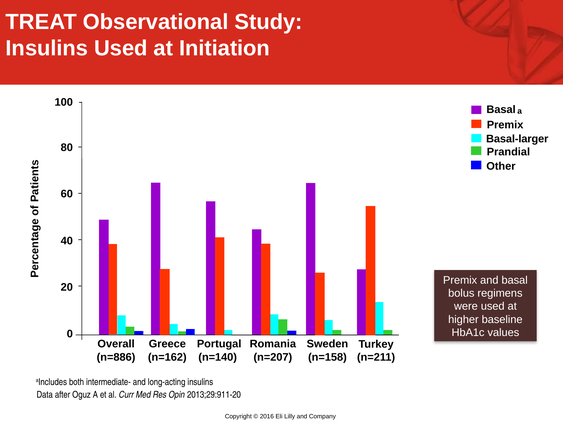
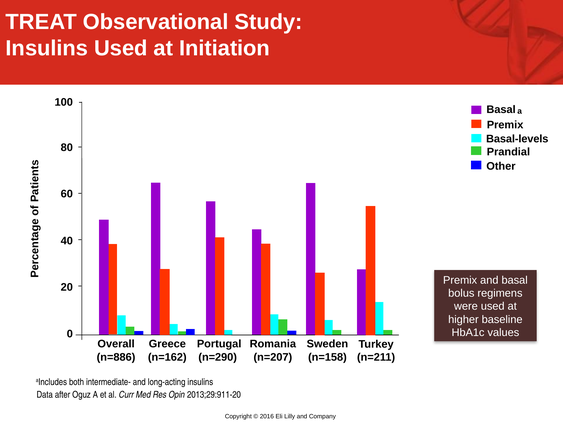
Basal-larger: Basal-larger -> Basal-levels
n=140: n=140 -> n=290
